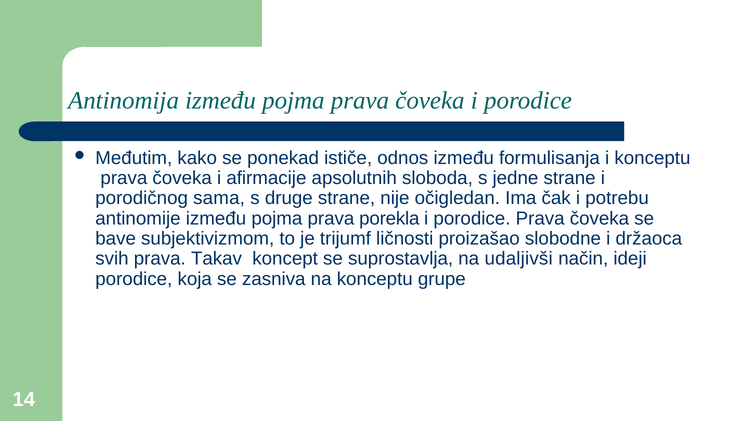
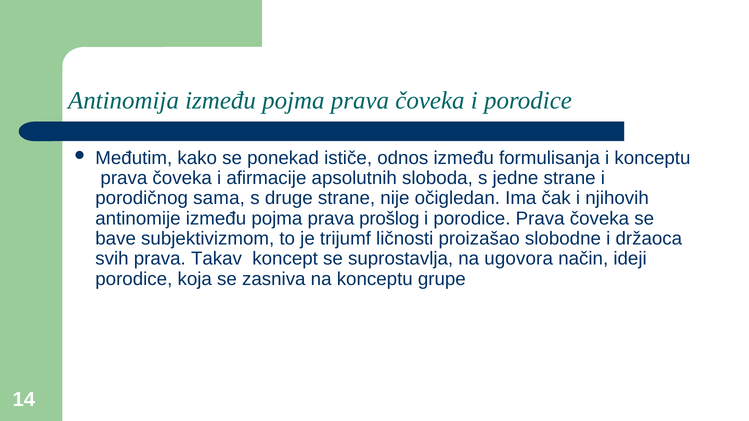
potrebu: potrebu -> njihovih
porekla: porekla -> prošlog
udaljivši: udaljivši -> ugovora
